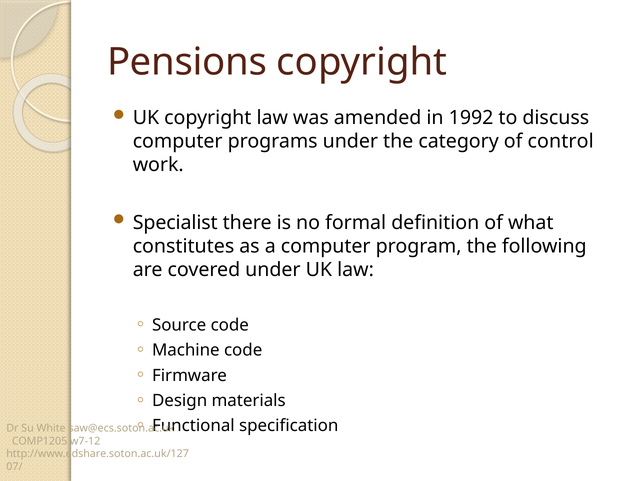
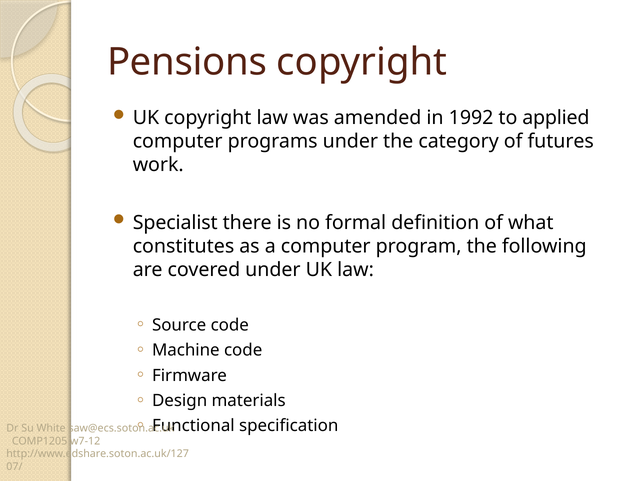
discuss: discuss -> applied
control: control -> futures
